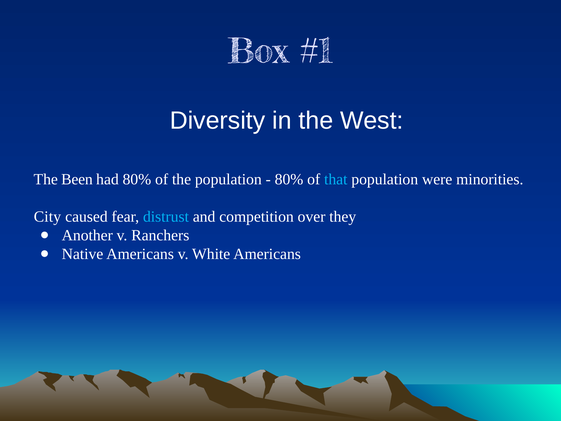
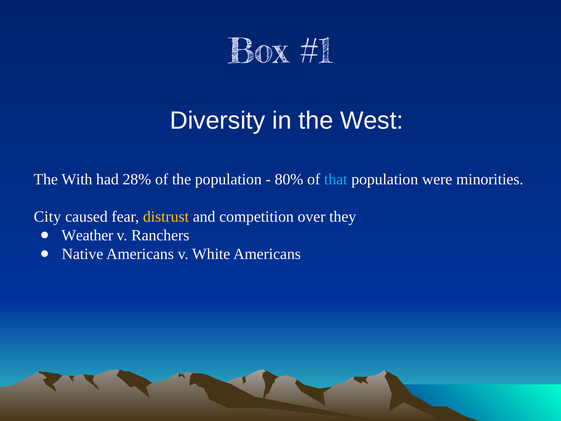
Been: Been -> With
had 80%: 80% -> 28%
distrust colour: light blue -> yellow
Another: Another -> Weather
